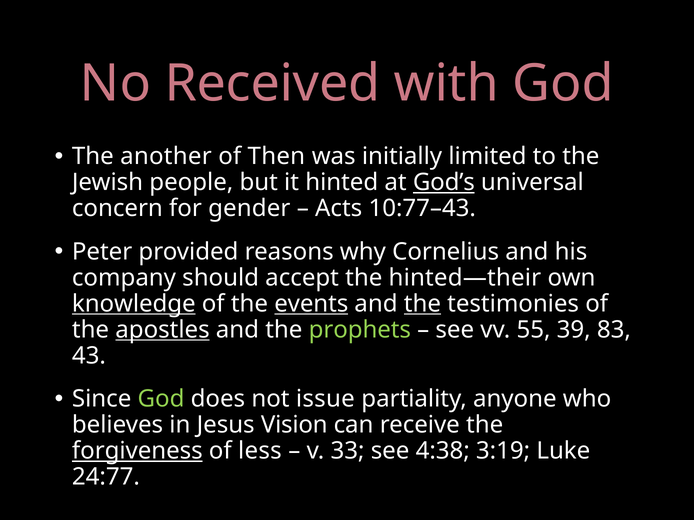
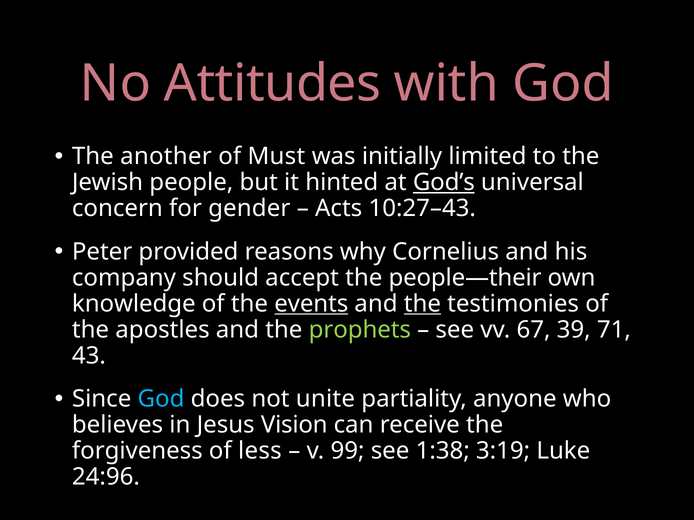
Received: Received -> Attitudes
Then: Then -> Must
10:77–43: 10:77–43 -> 10:27–43
hinted—their: hinted—their -> people—their
knowledge underline: present -> none
apostles underline: present -> none
55: 55 -> 67
83: 83 -> 71
God at (161, 399) colour: light green -> light blue
issue: issue -> unite
forgiveness underline: present -> none
33: 33 -> 99
4:38: 4:38 -> 1:38
24:77: 24:77 -> 24:96
